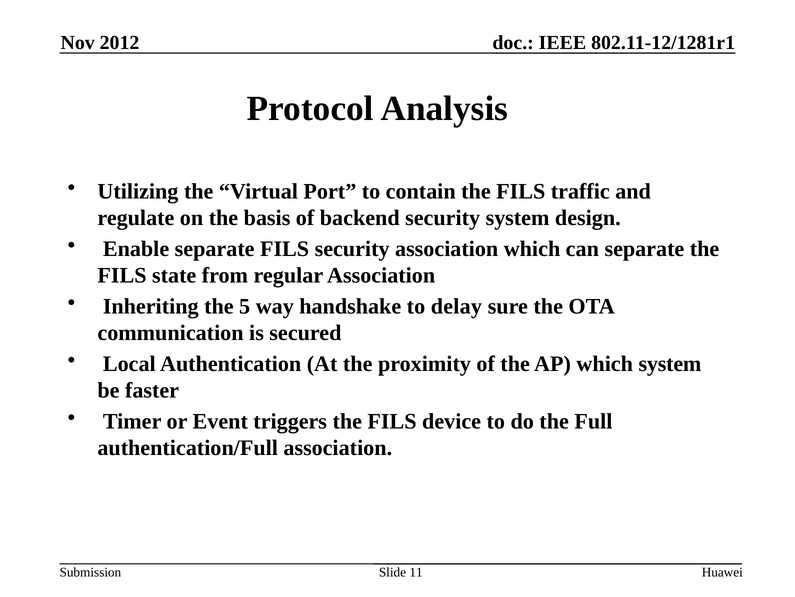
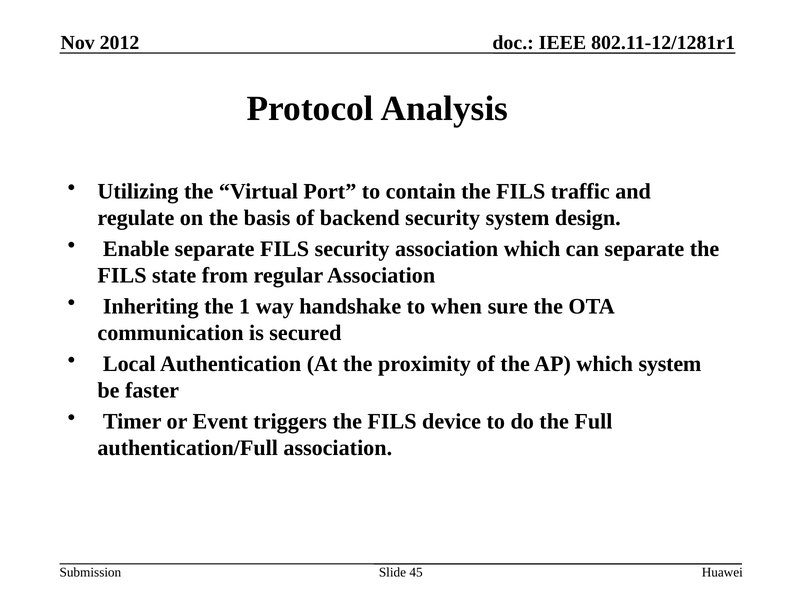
5: 5 -> 1
delay: delay -> when
11: 11 -> 45
